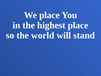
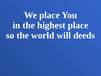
stand: stand -> deeds
